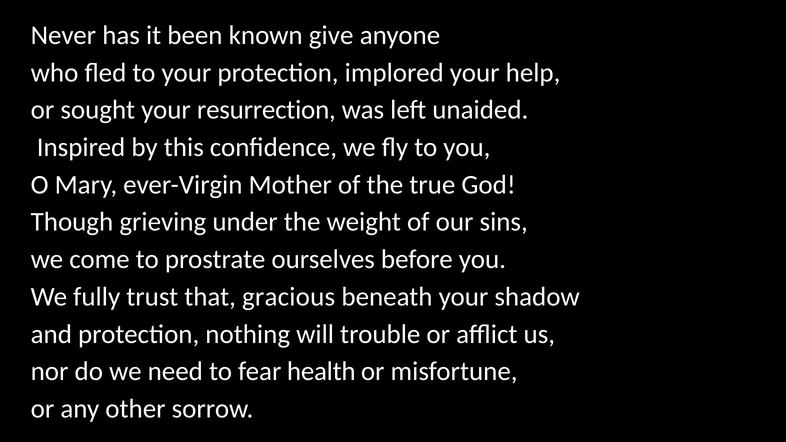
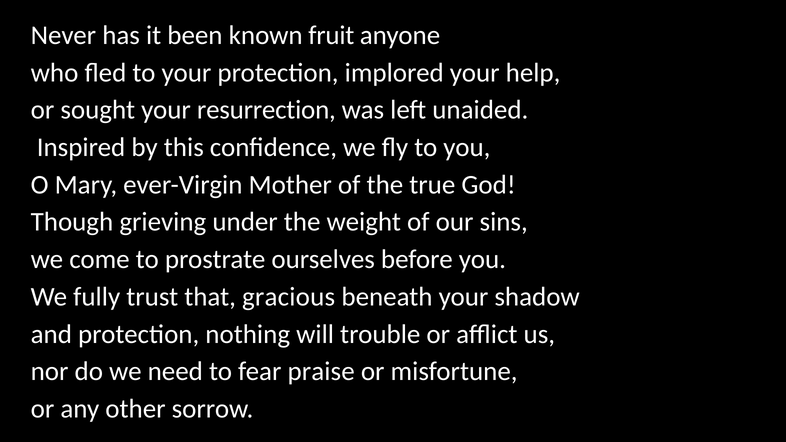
give: give -> fruit
health: health -> praise
